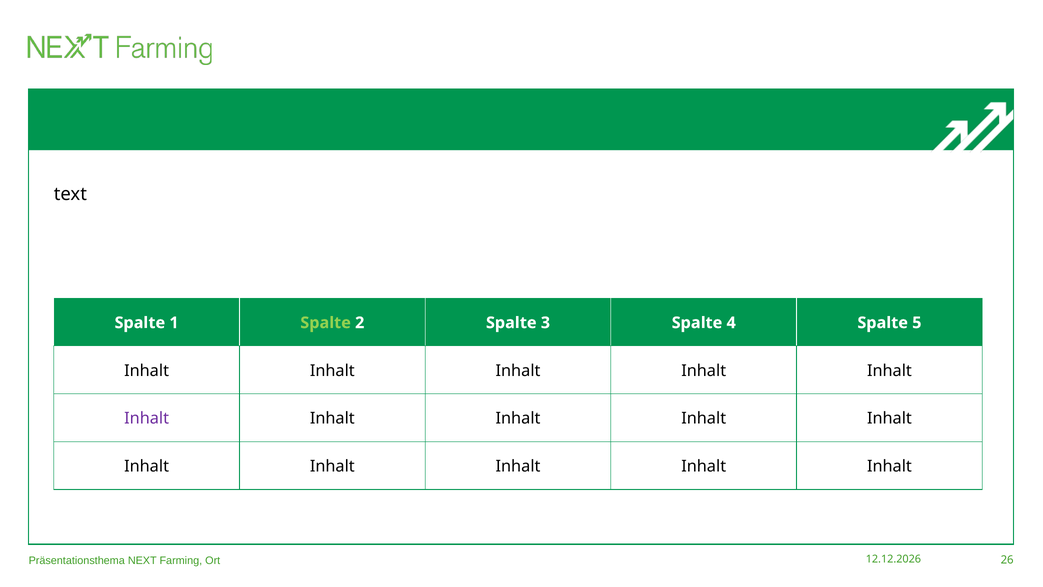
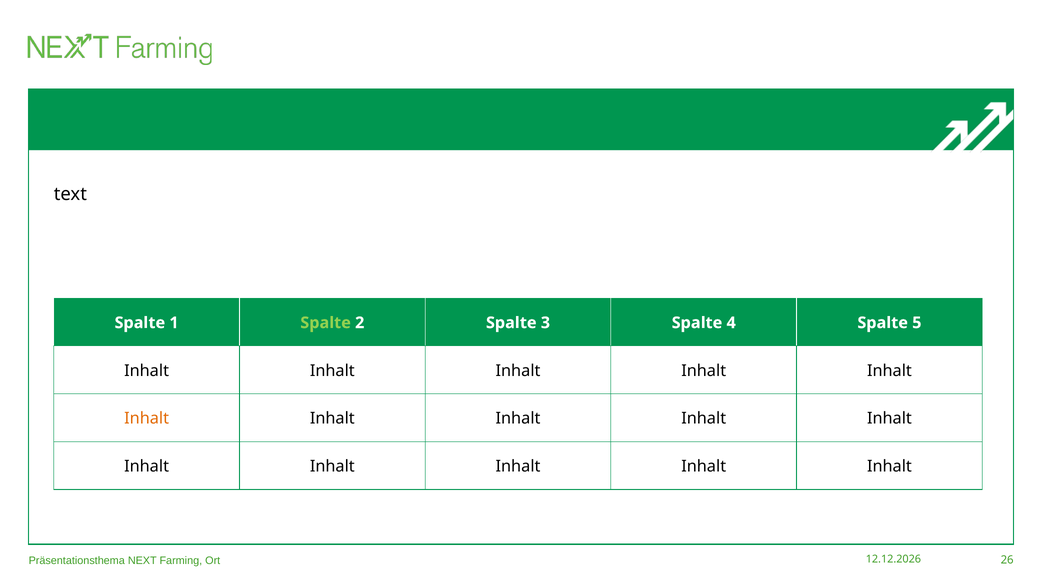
Inhalt at (147, 418) colour: purple -> orange
